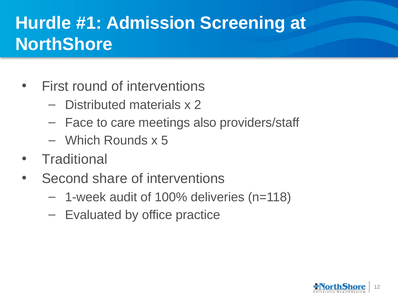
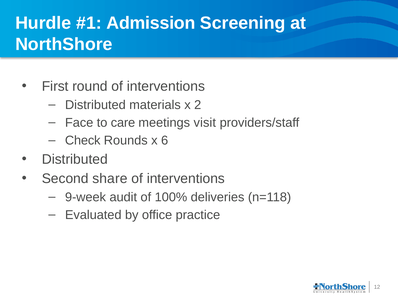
also: also -> visit
Which: Which -> Check
5: 5 -> 6
Traditional at (75, 159): Traditional -> Distributed
1-week: 1-week -> 9-week
